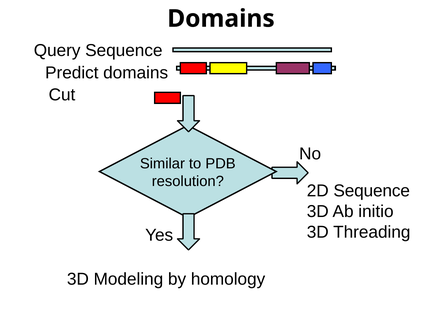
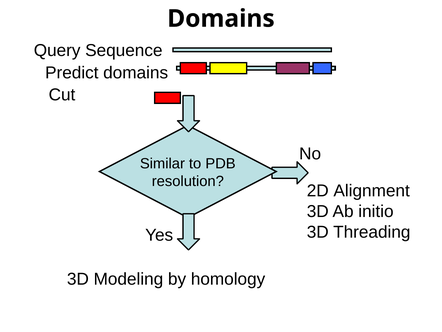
2D Sequence: Sequence -> Alignment
